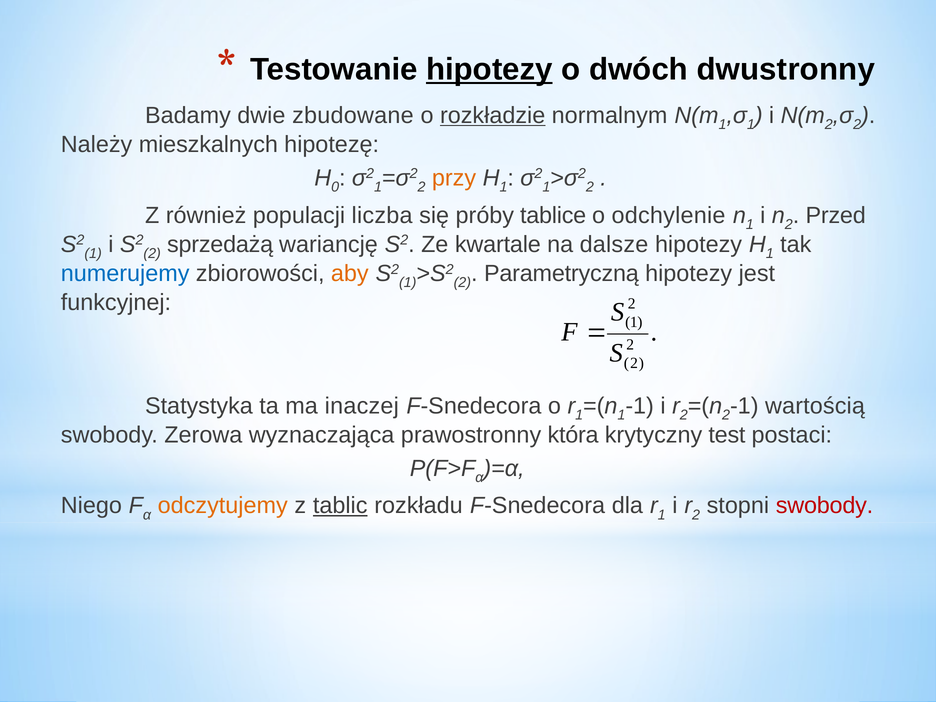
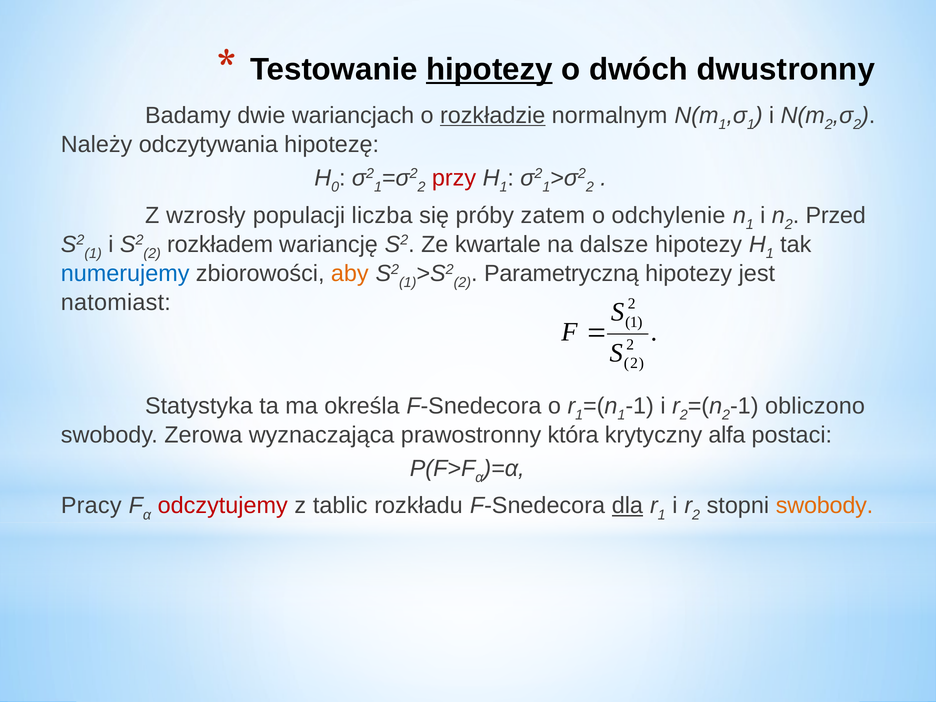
zbudowane: zbudowane -> wariancjach
mieszkalnych: mieszkalnych -> odczytywania
przy colour: orange -> red
również: również -> wzrosły
tablice: tablice -> zatem
sprzedażą: sprzedażą -> rozkładem
funkcyjnej: funkcyjnej -> natomiast
inaczej: inaczej -> określa
wartością: wartością -> obliczono
test: test -> alfa
Niego: Niego -> Pracy
odczytujemy colour: orange -> red
tablic underline: present -> none
dla underline: none -> present
swobody at (825, 506) colour: red -> orange
